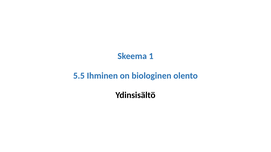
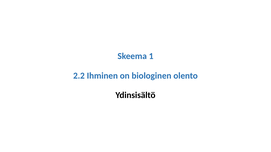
5.5: 5.5 -> 2.2
